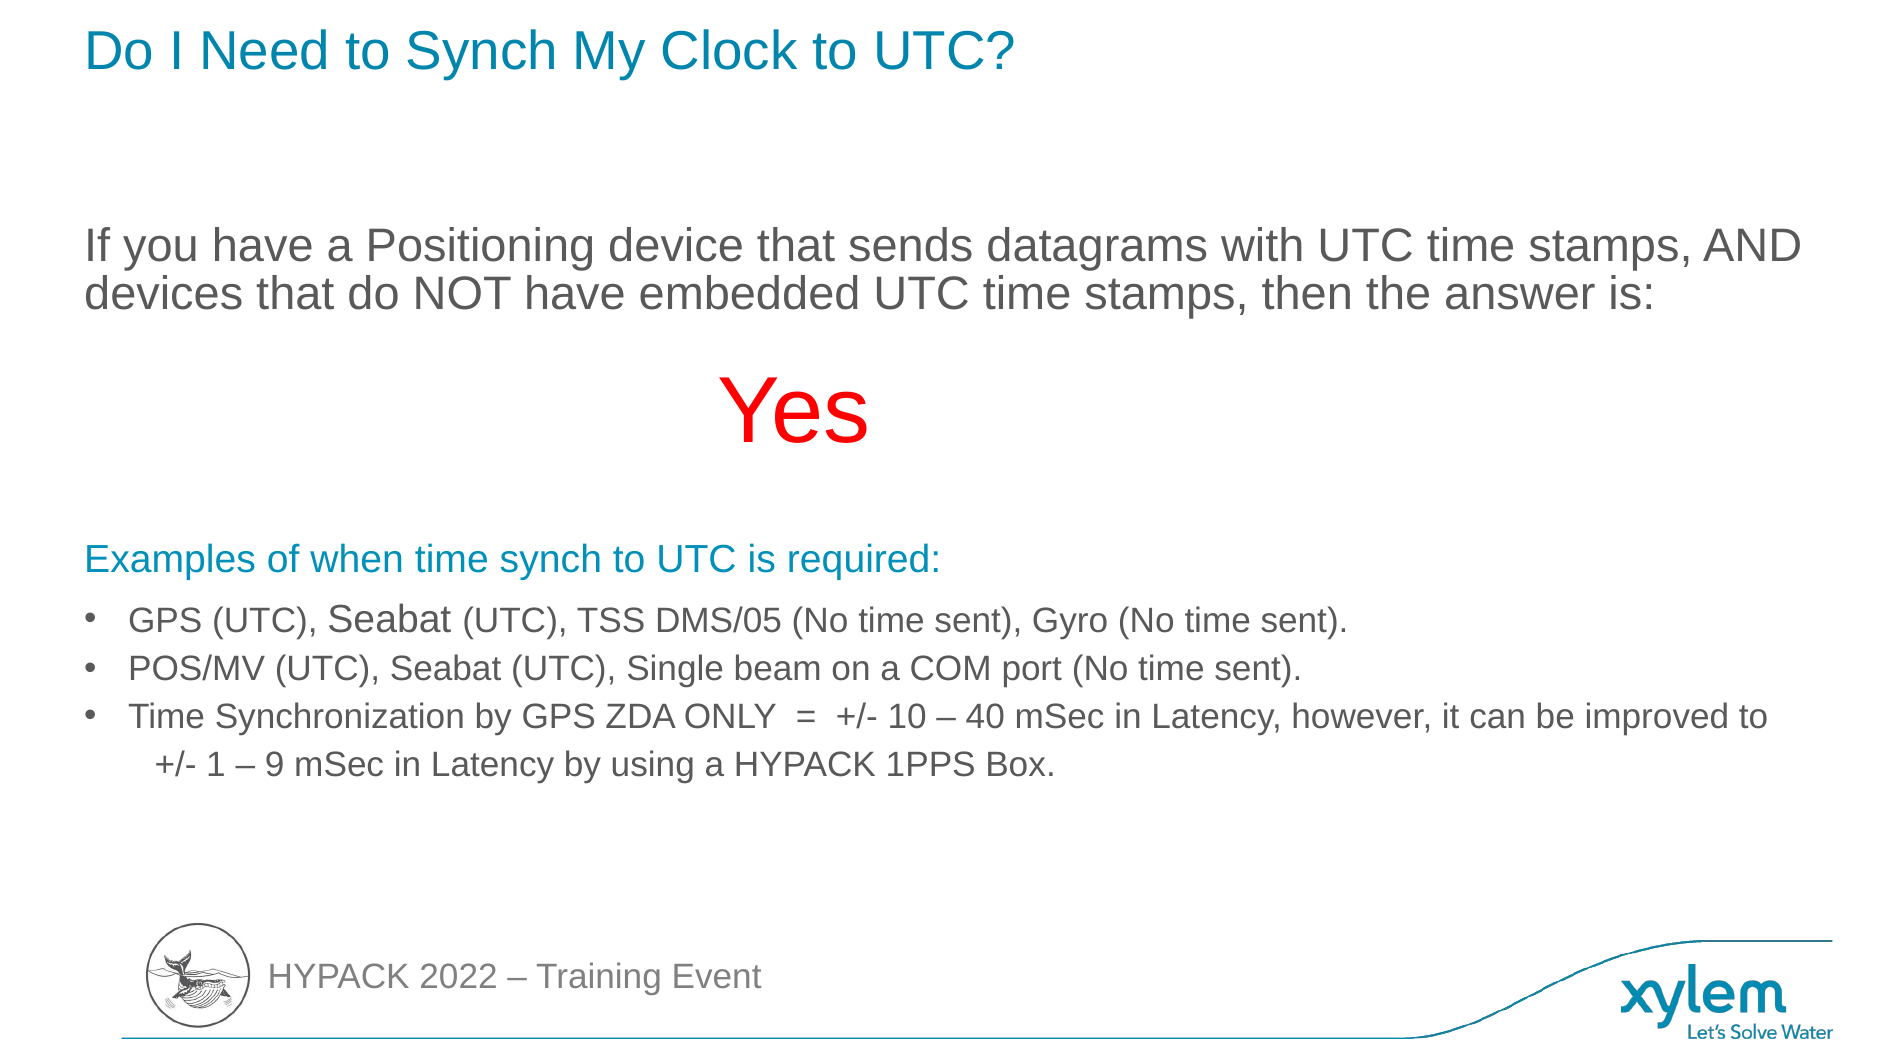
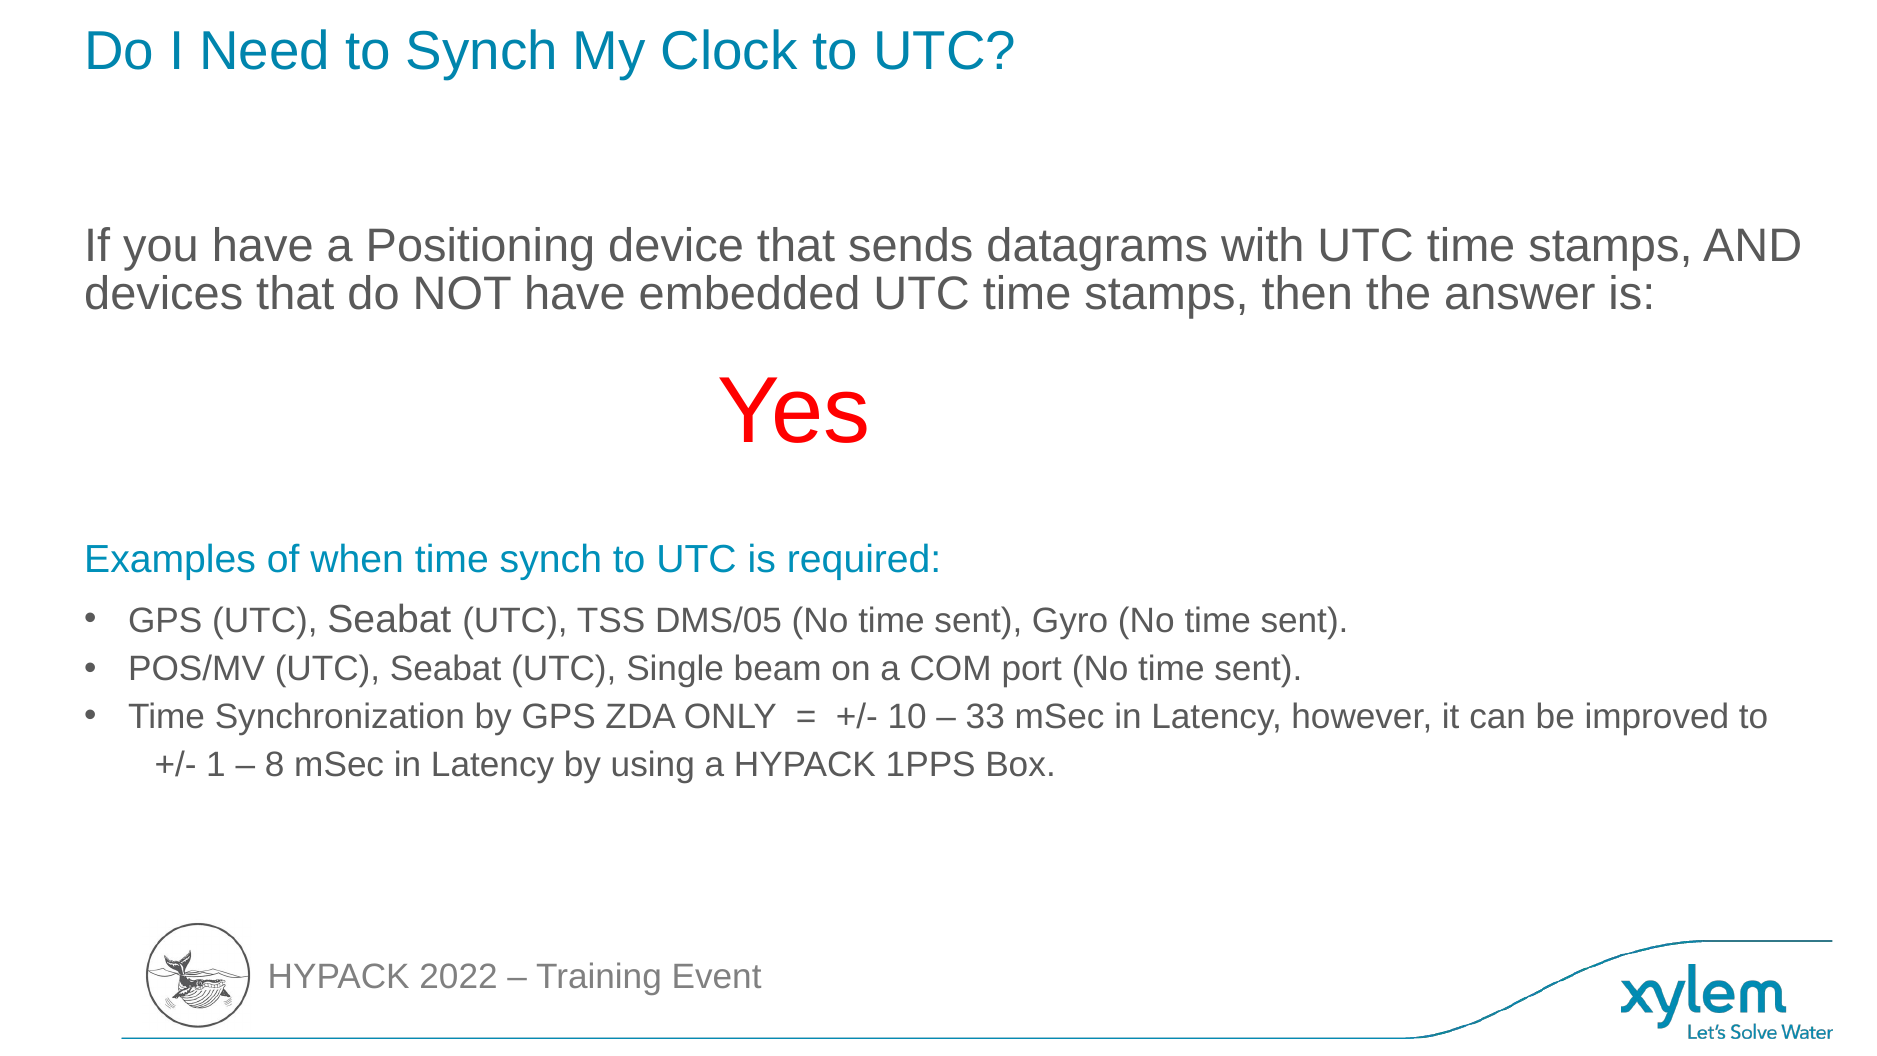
40: 40 -> 33
9: 9 -> 8
